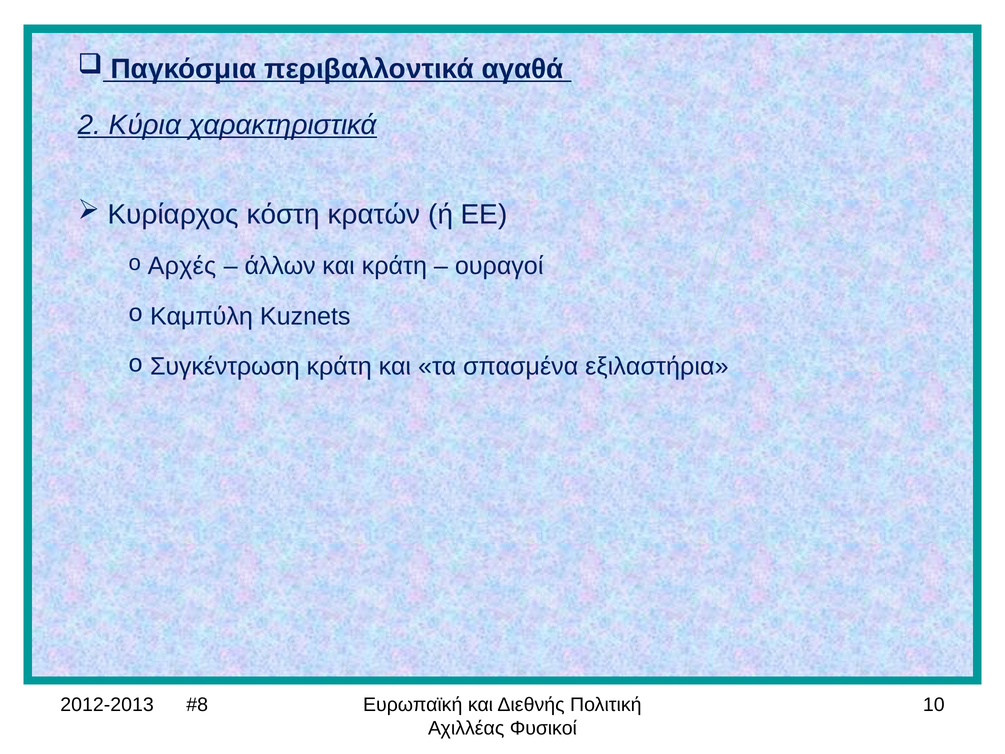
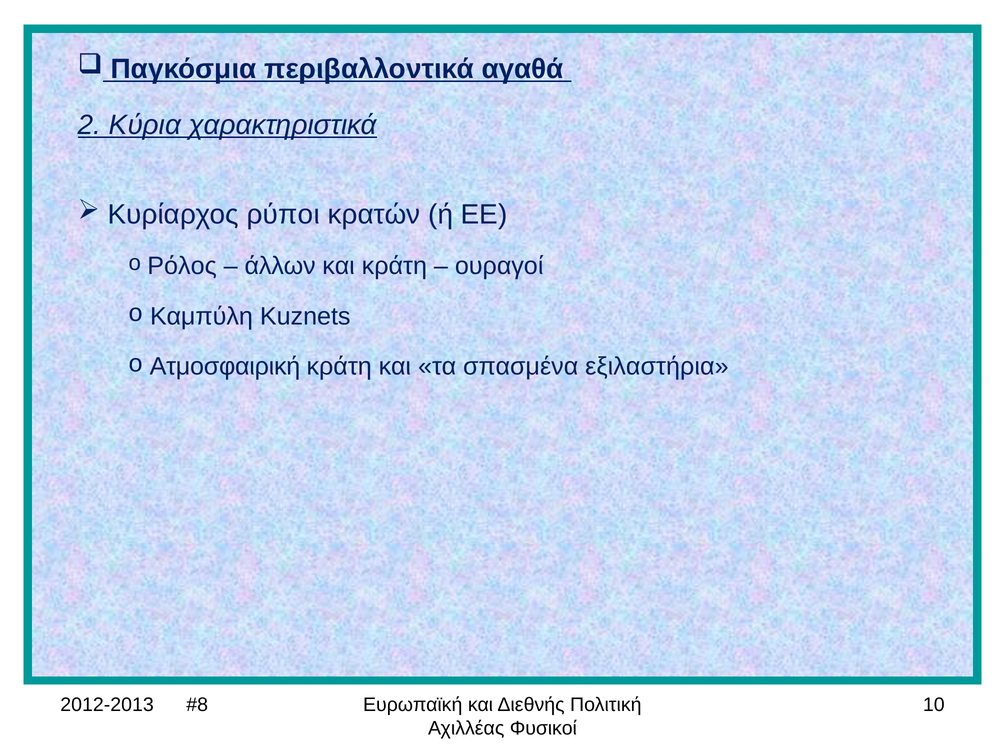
κόστη: κόστη -> ρύποι
Αρχές: Αρχές -> Ρόλος
Συγκέντρωση: Συγκέντρωση -> Ατμοσφαιρική
